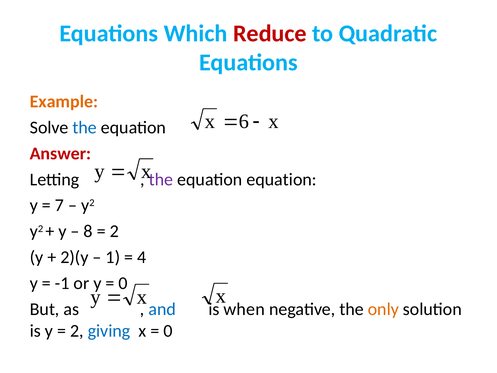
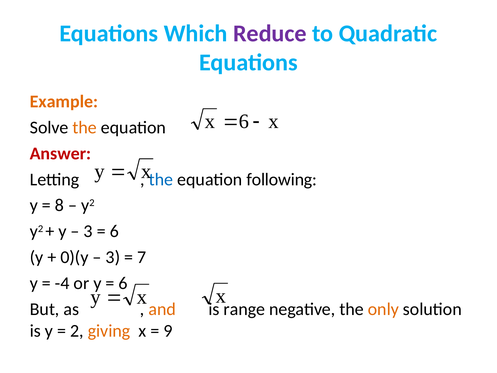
Reduce colour: red -> purple
the at (85, 127) colour: blue -> orange
the at (161, 179) colour: purple -> blue
equation equation: equation -> following
7: 7 -> 8
8 at (88, 231): 8 -> 3
2 at (114, 231): 2 -> 6
2)(y: 2)(y -> 0)(y
1 at (113, 257): 1 -> 3
4: 4 -> 7
-1: -1 -> -4
0 at (123, 283): 0 -> 6
and colour: blue -> orange
when: when -> range
giving colour: blue -> orange
0 at (168, 331): 0 -> 9
